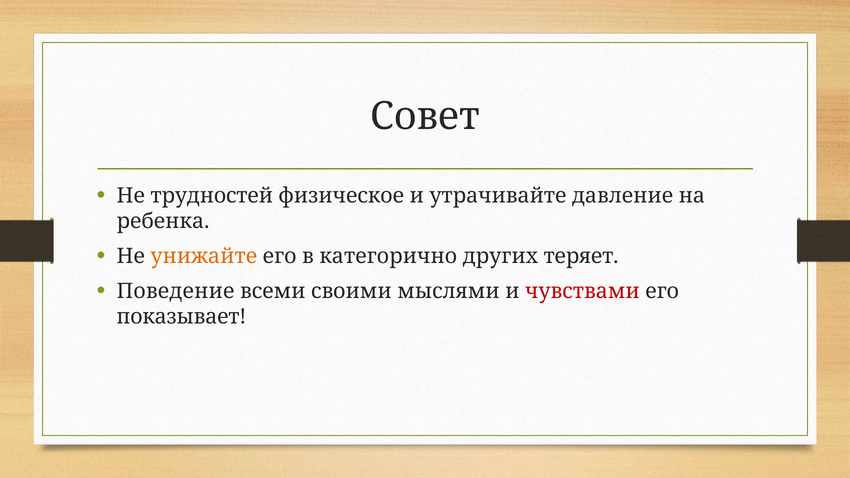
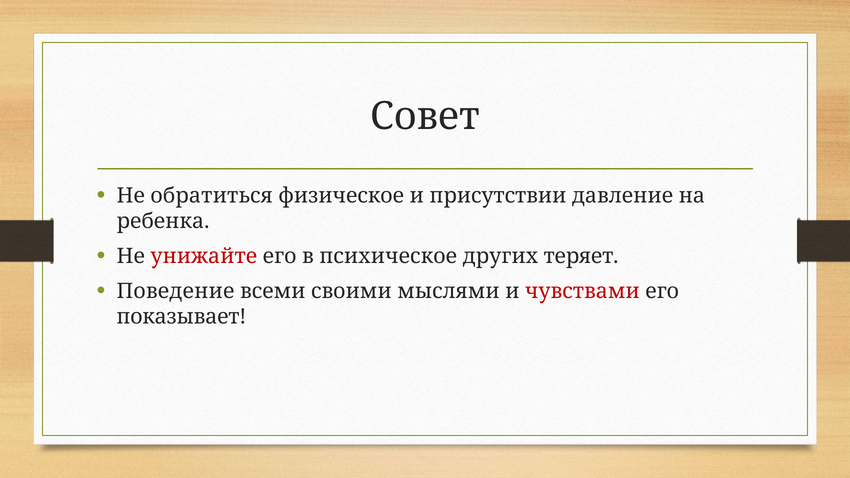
трудностей: трудностей -> обратиться
утрачивайте: утрачивайте -> присутствии
унижайте colour: orange -> red
категорично: категорично -> психическое
